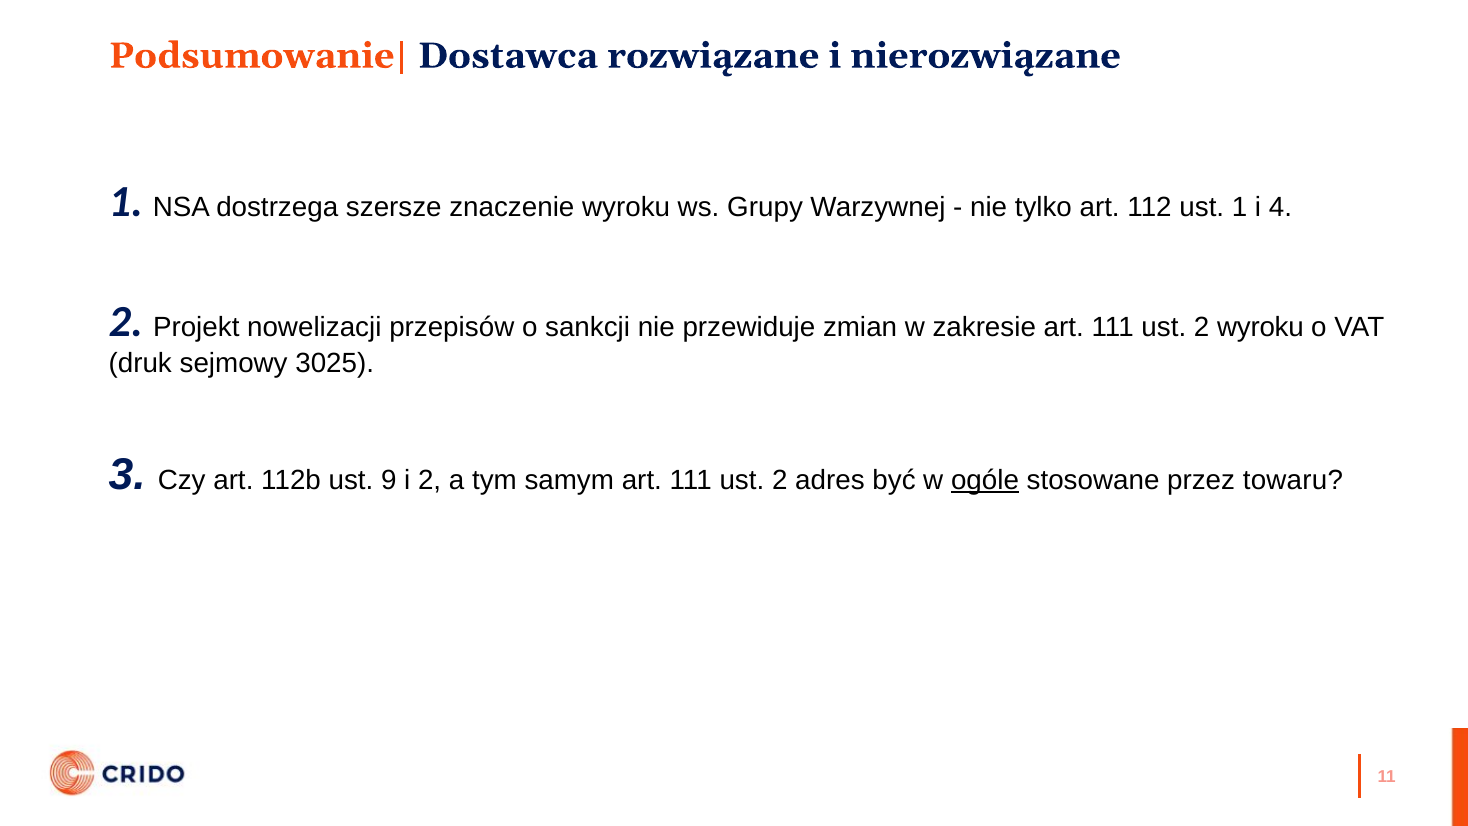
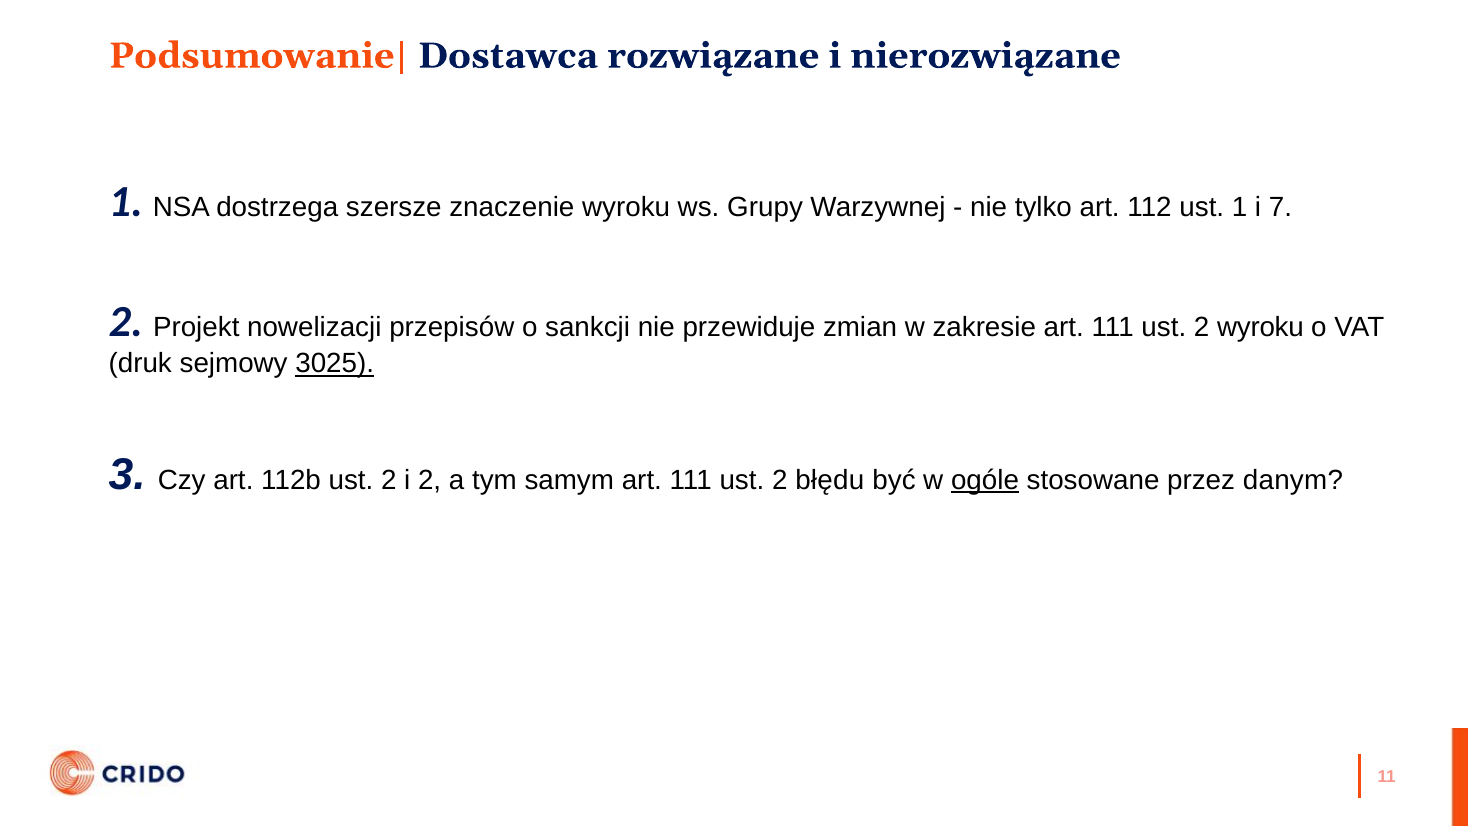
4: 4 -> 7
3025 underline: none -> present
112b ust 9: 9 -> 2
adres: adres -> błędu
towaru: towaru -> danym
